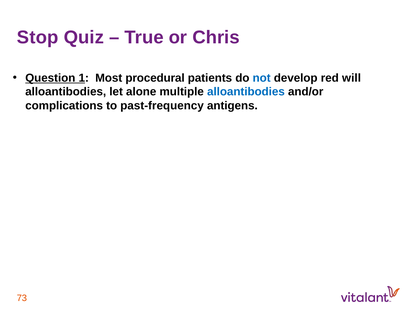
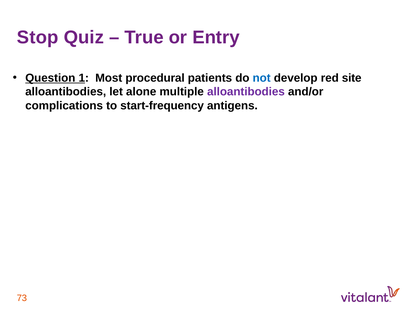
Chris: Chris -> Entry
will: will -> site
alloantibodies at (246, 92) colour: blue -> purple
past-frequency: past-frequency -> start-frequency
